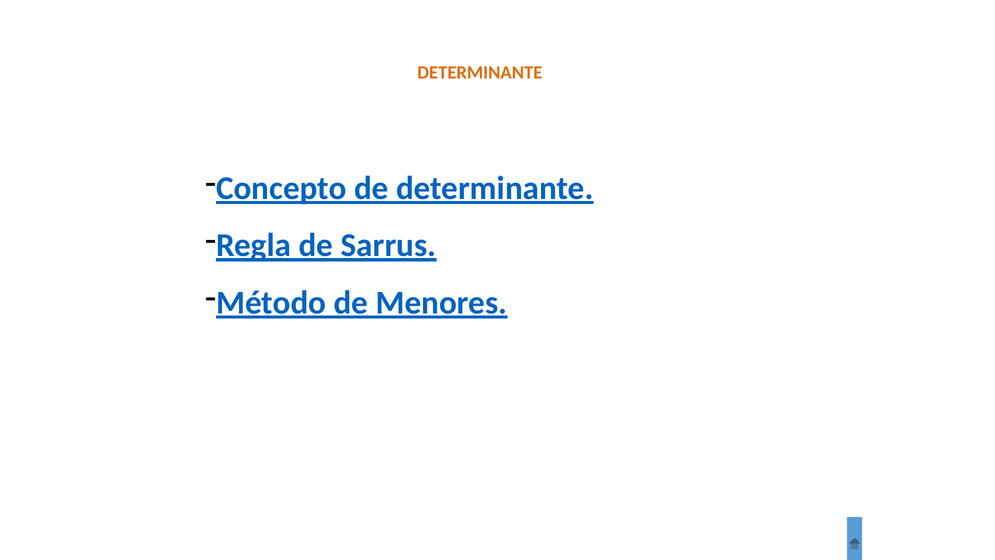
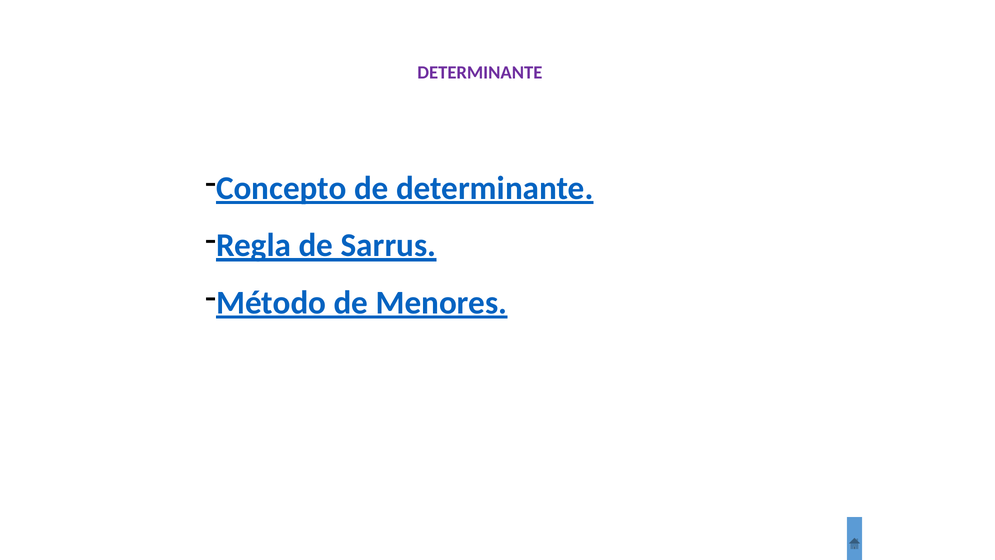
DETERMINANTE at (480, 73) colour: orange -> purple
